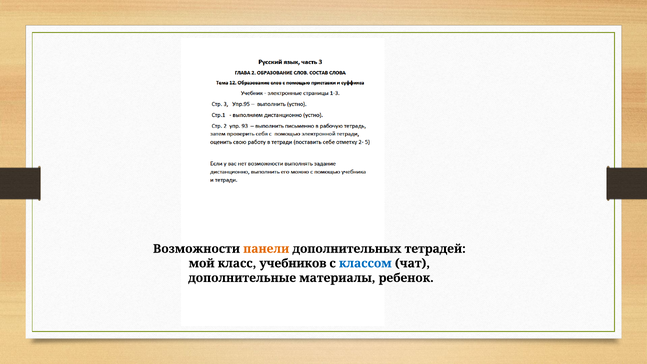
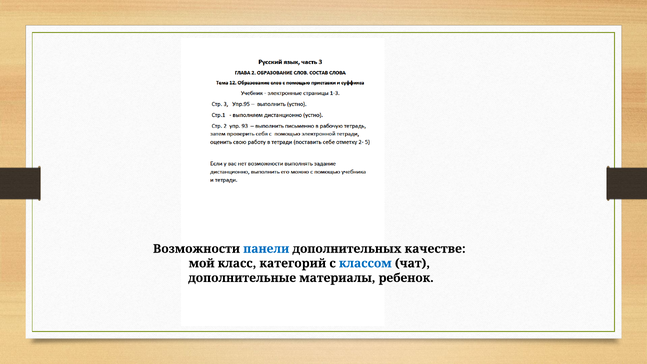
панели colour: orange -> blue
тетрадей: тетрадей -> качестве
учебников: учебников -> категорий
